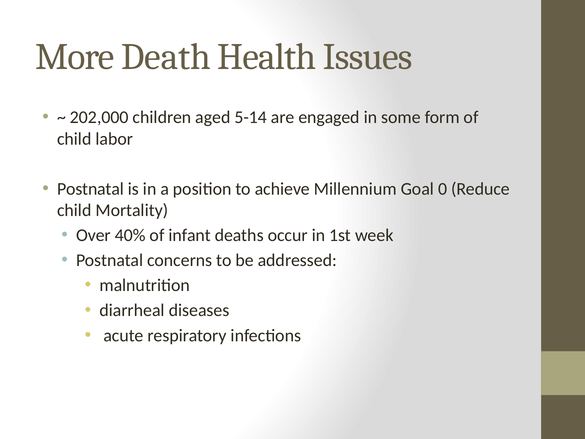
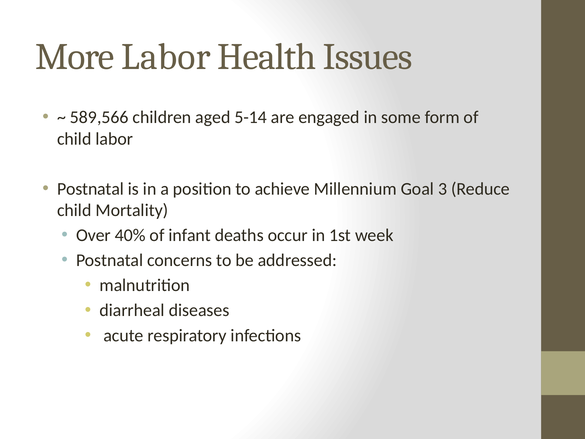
More Death: Death -> Labor
202,000: 202,000 -> 589,566
0: 0 -> 3
